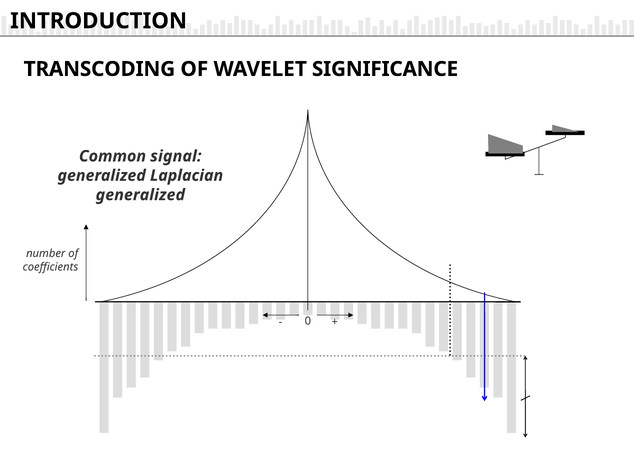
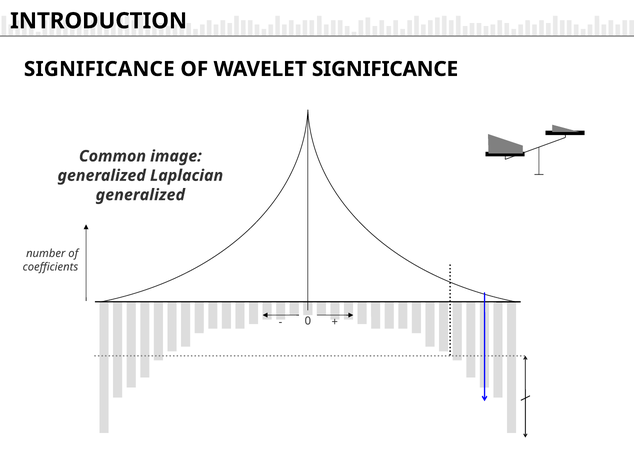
TRANSCODING at (99, 69): TRANSCODING -> SIGNIFICANCE
signal: signal -> image
